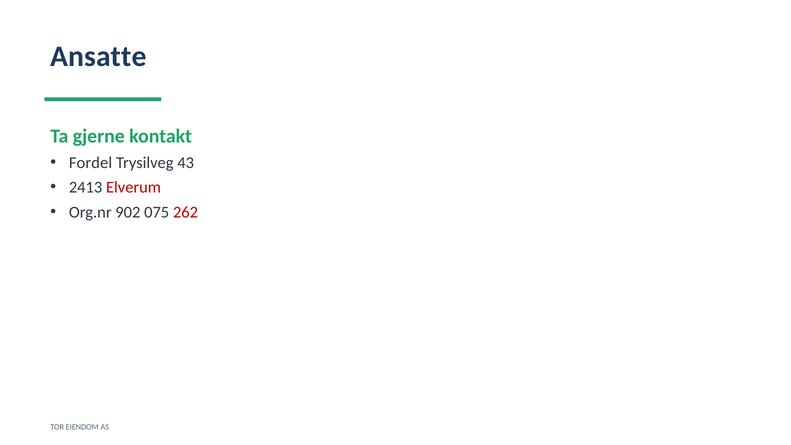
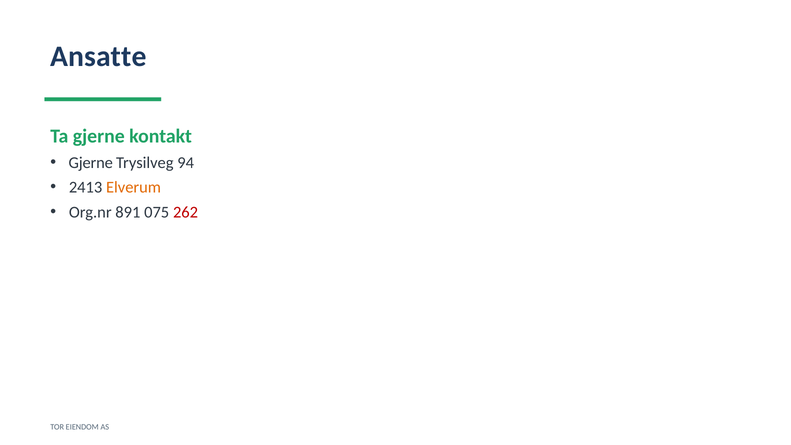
Fordel at (91, 163): Fordel -> Gjerne
43: 43 -> 94
Elverum colour: red -> orange
902: 902 -> 891
